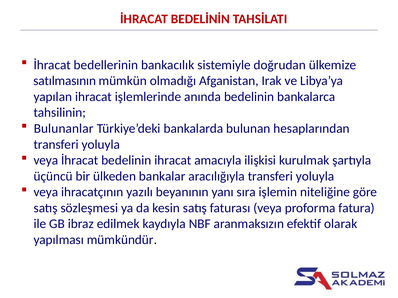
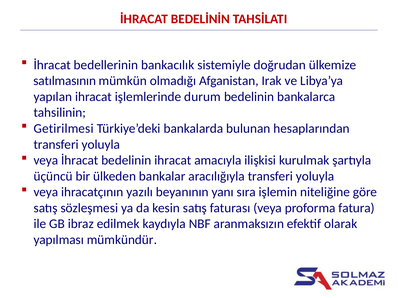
anında: anında -> durum
Bulunanlar: Bulunanlar -> Getirilmesi
